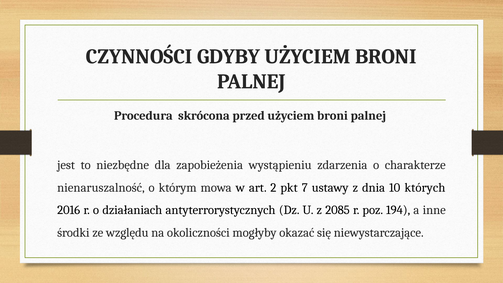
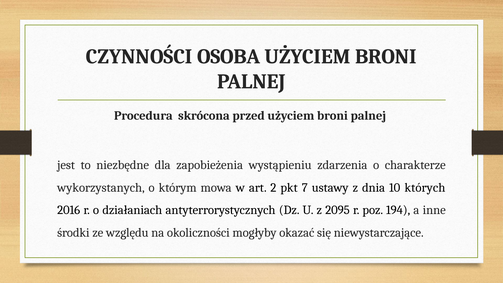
GDYBY: GDYBY -> OSOBA
nienaruszalność: nienaruszalność -> wykorzystanych
2085: 2085 -> 2095
